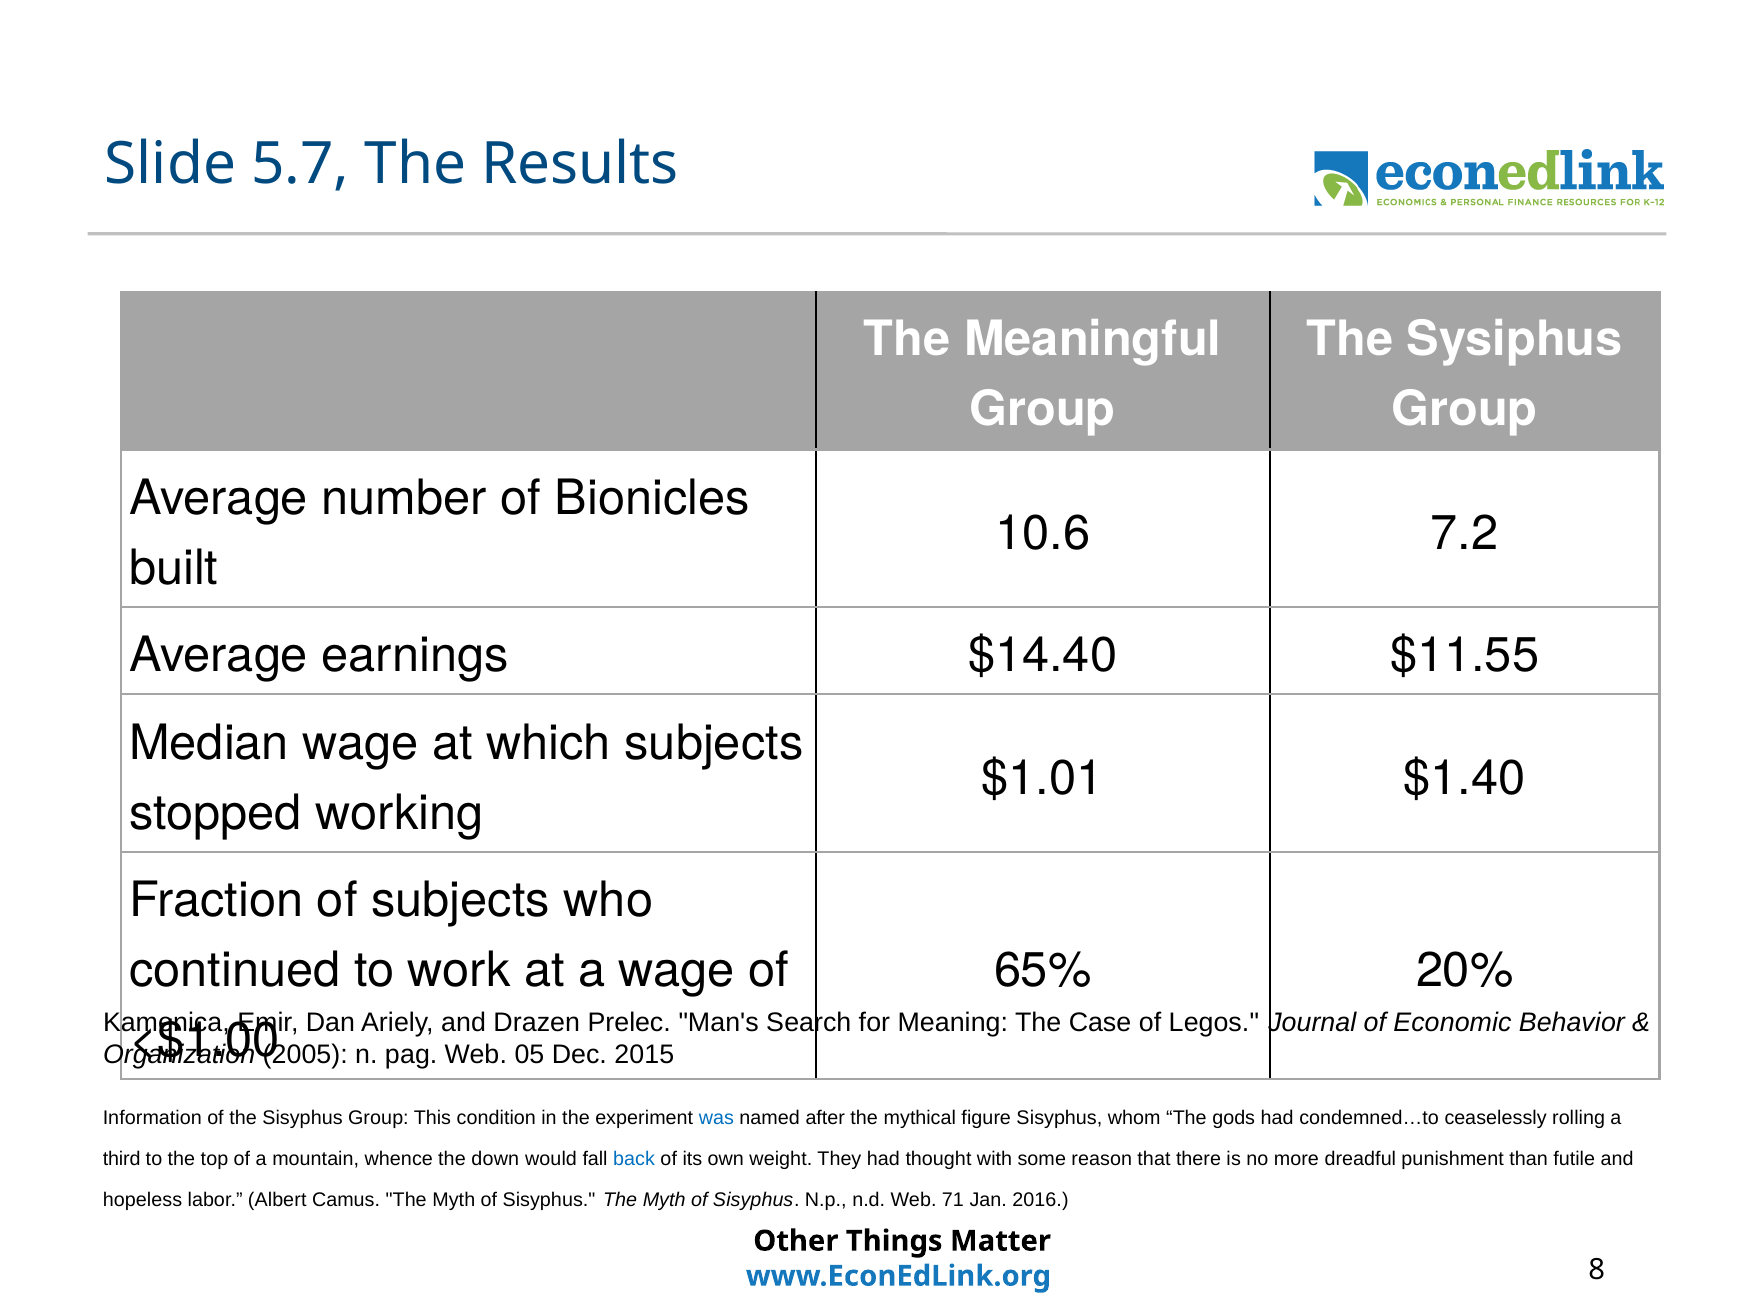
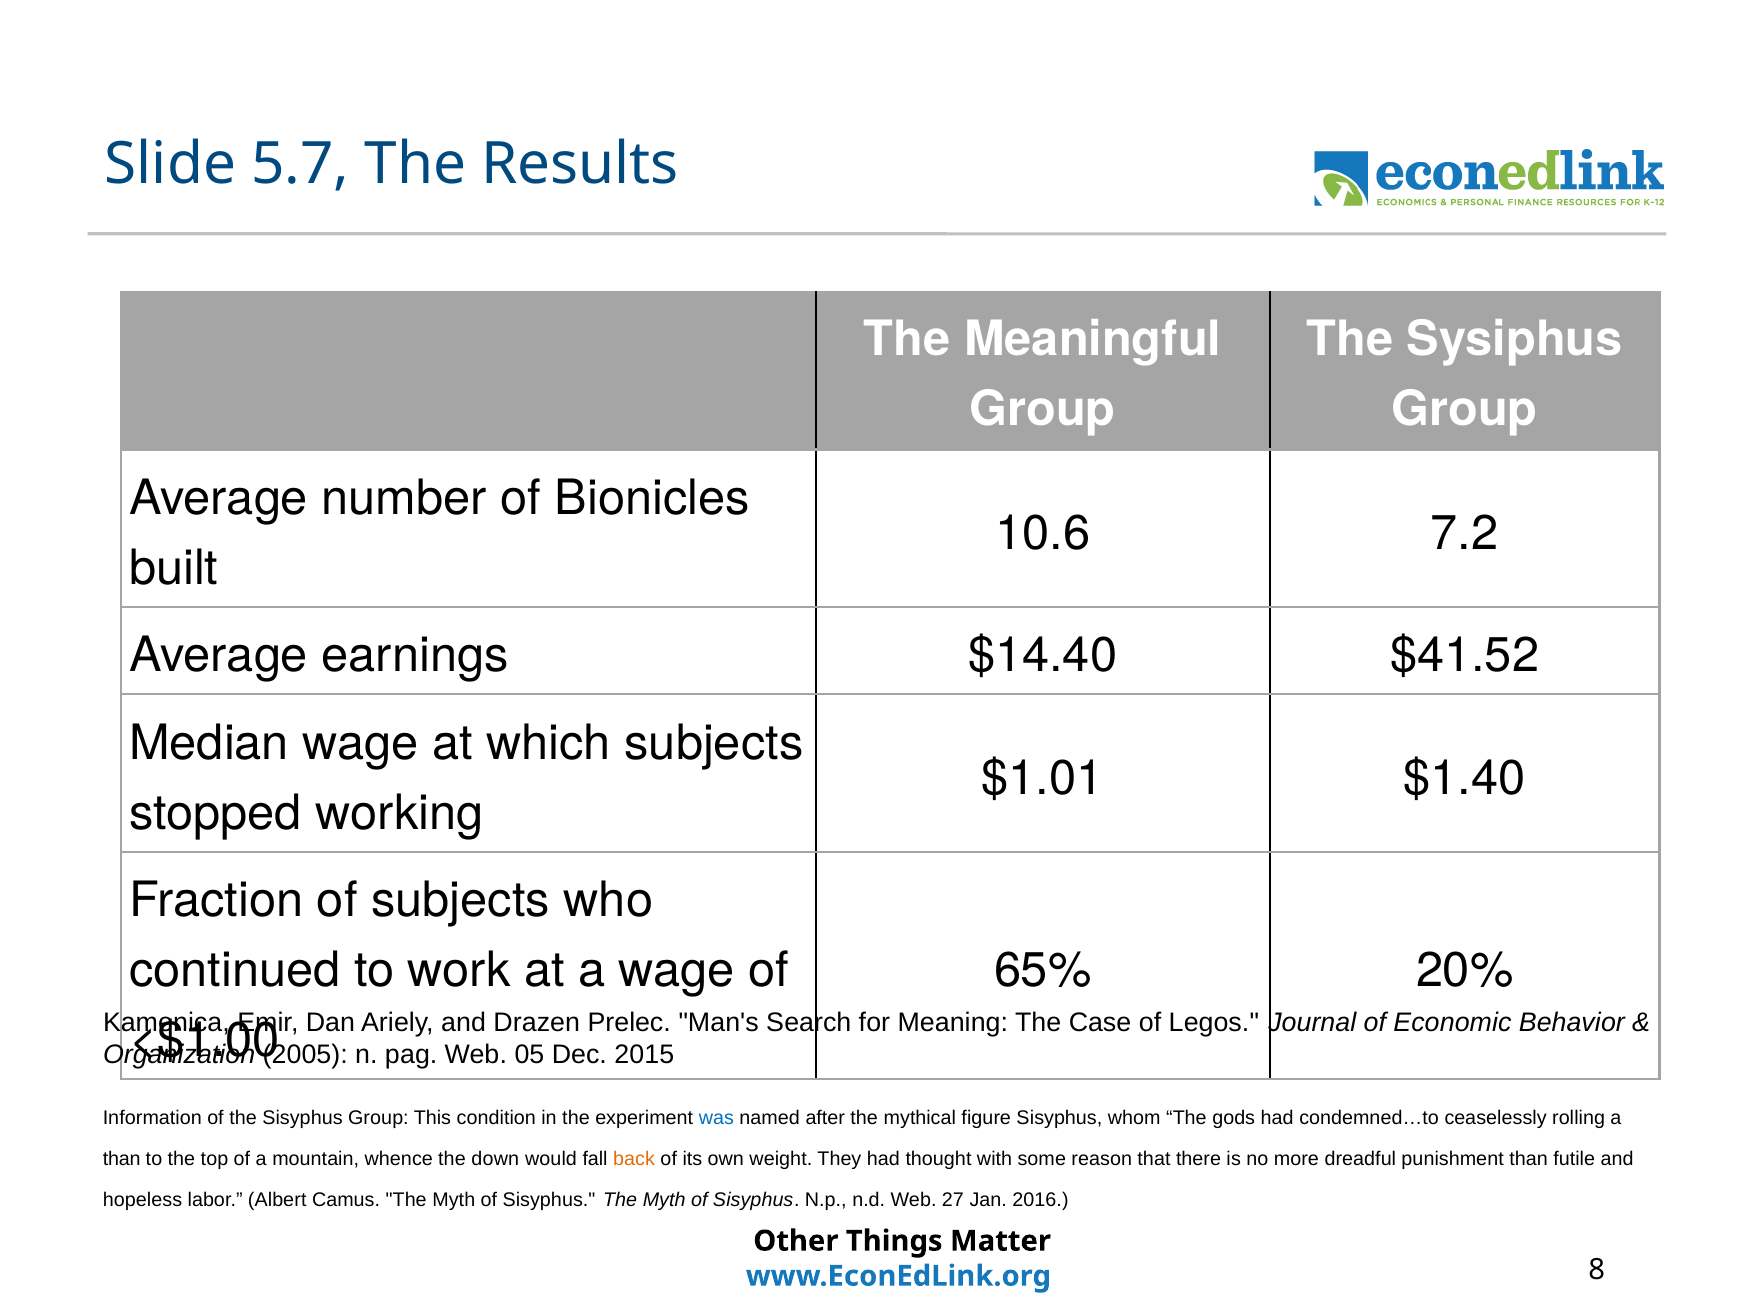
$11.55: $11.55 -> $41.52
third at (122, 1160): third -> than
back colour: blue -> orange
71: 71 -> 27
